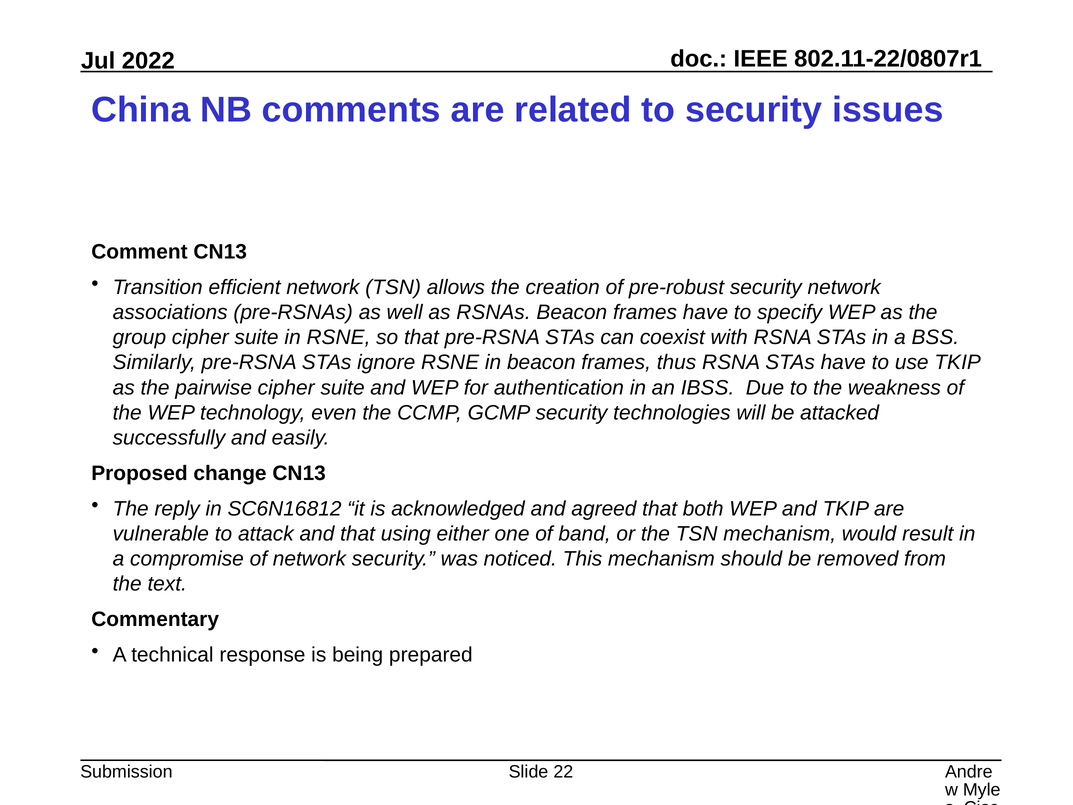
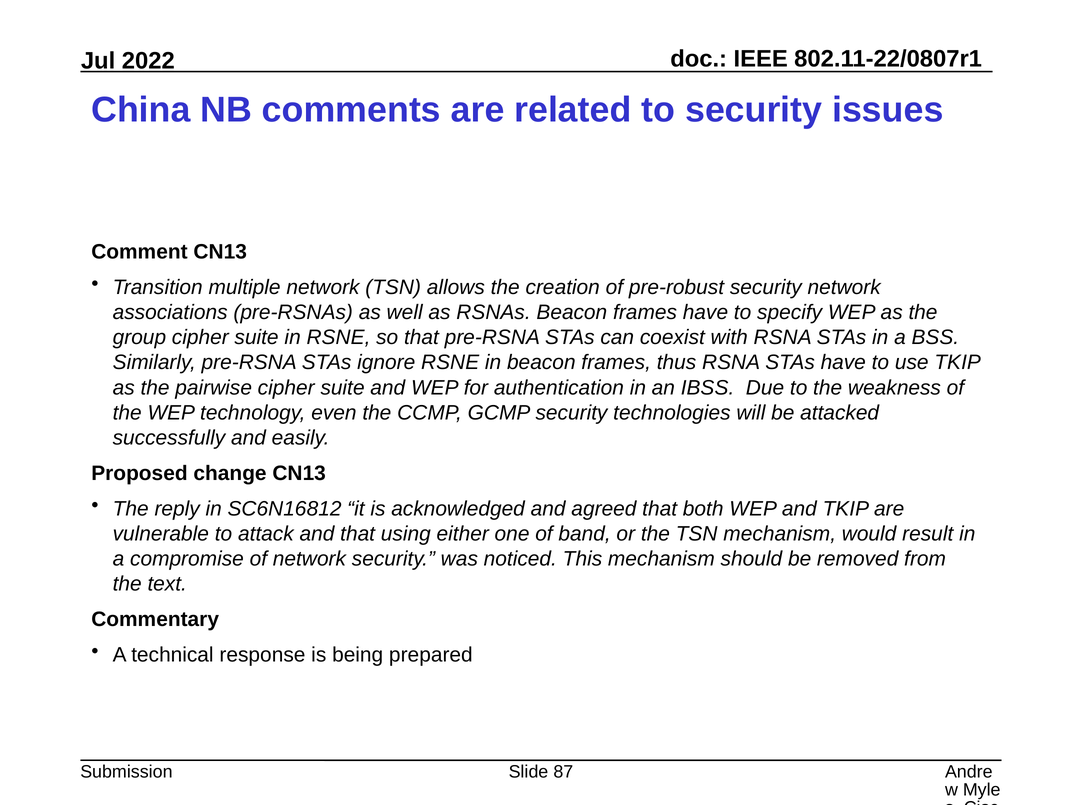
efficient: efficient -> multiple
22: 22 -> 87
